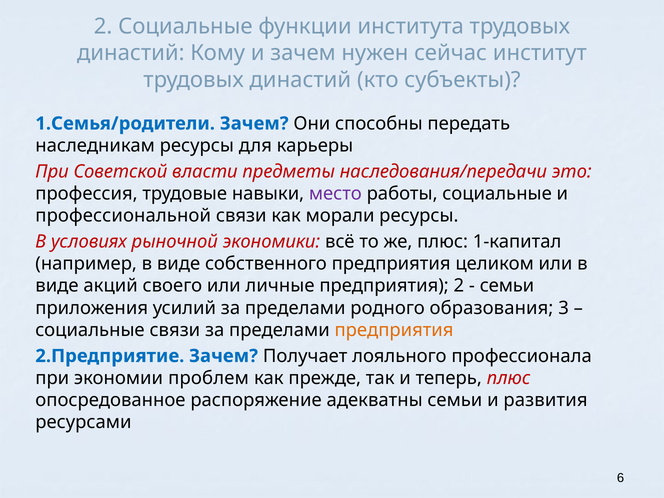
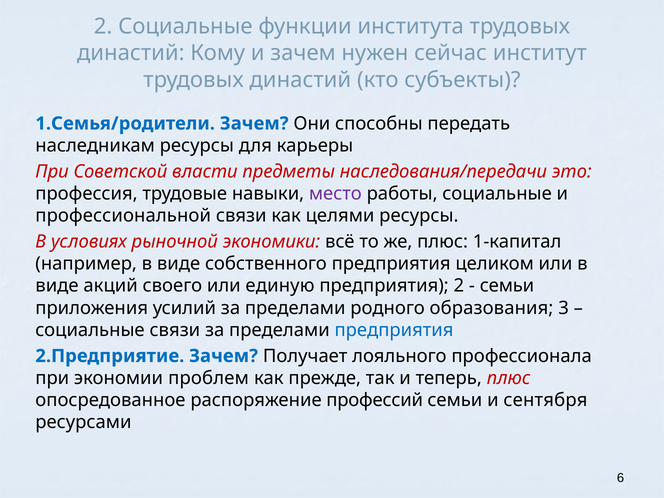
морали: морали -> целями
личные: личные -> единую
предприятия at (394, 330) colour: orange -> blue
адекватны: адекватны -> профессий
развития: развития -> сентября
